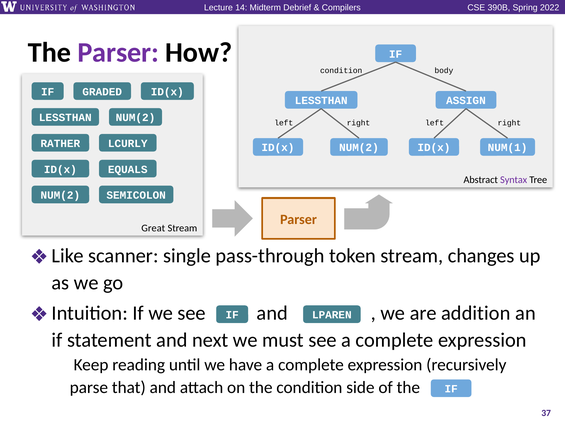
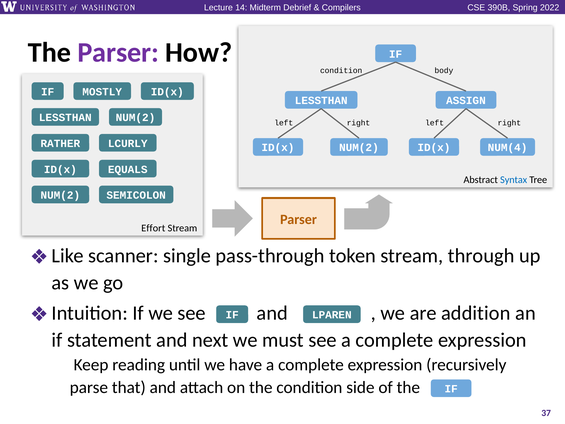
GRADED: GRADED -> MOSTLY
NUM(1: NUM(1 -> NUM(4
Syntax colour: purple -> blue
Great: Great -> Effort
changes: changes -> through
